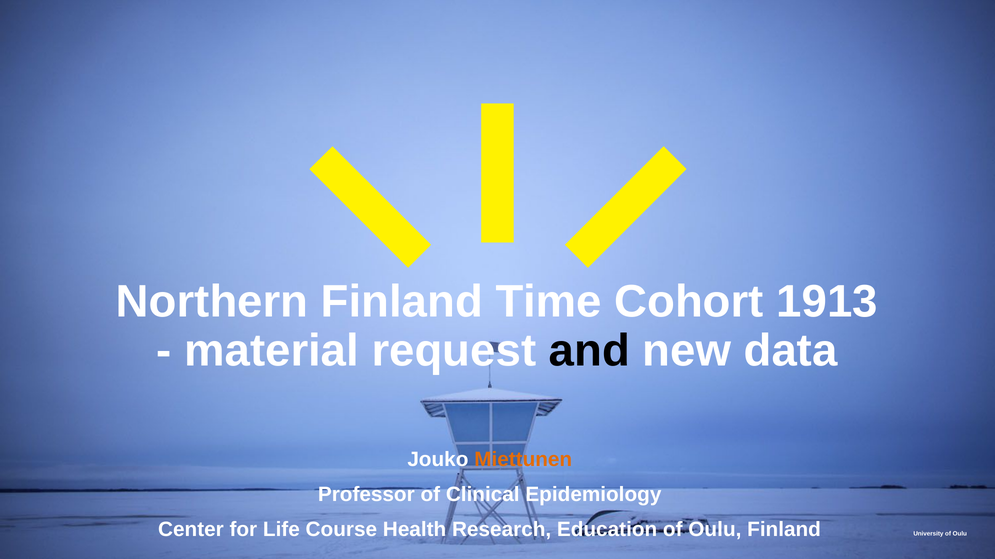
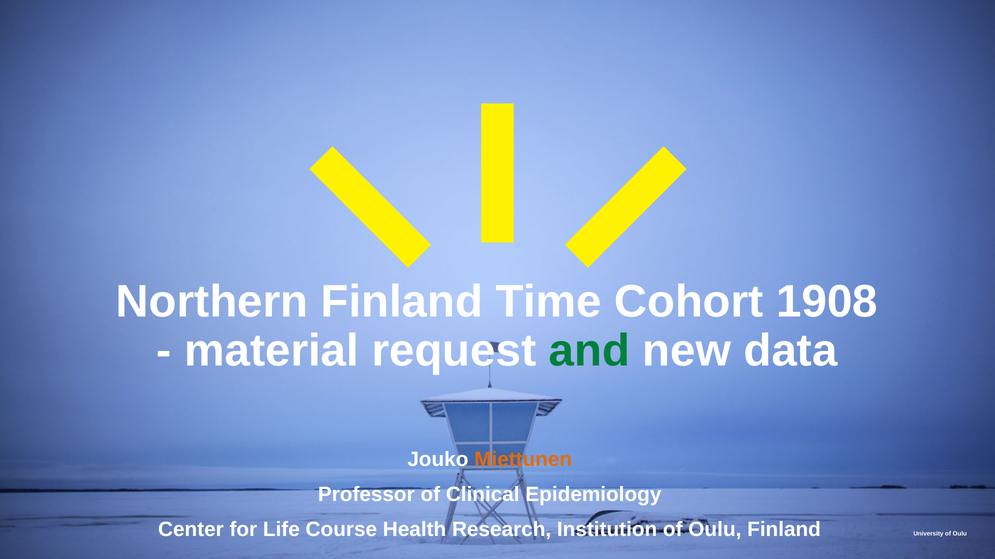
1913: 1913 -> 1908
and colour: black -> green
Education: Education -> Institution
